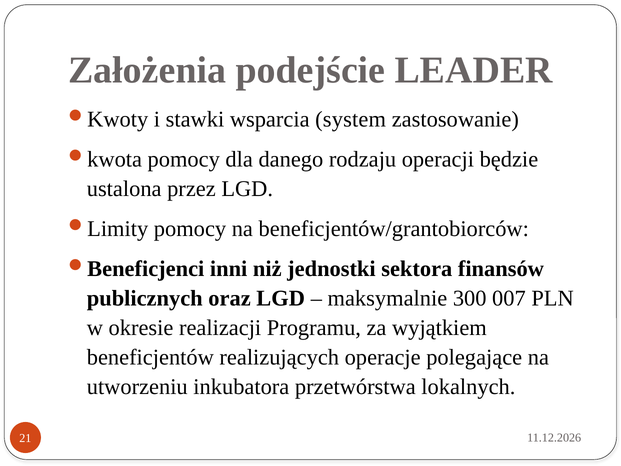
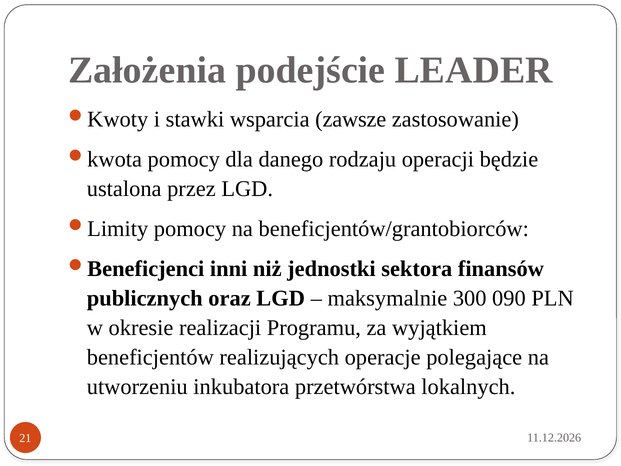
system: system -> zawsze
007: 007 -> 090
